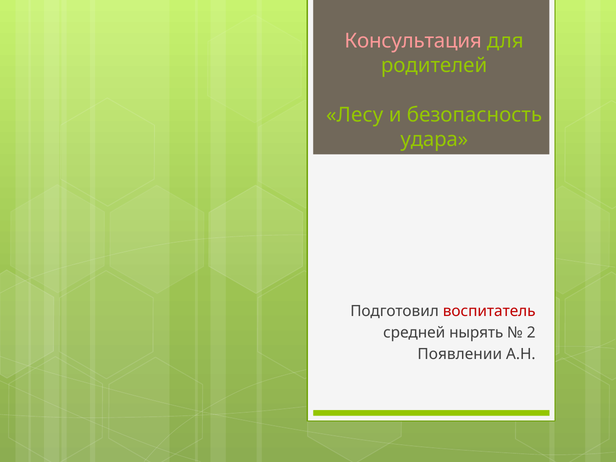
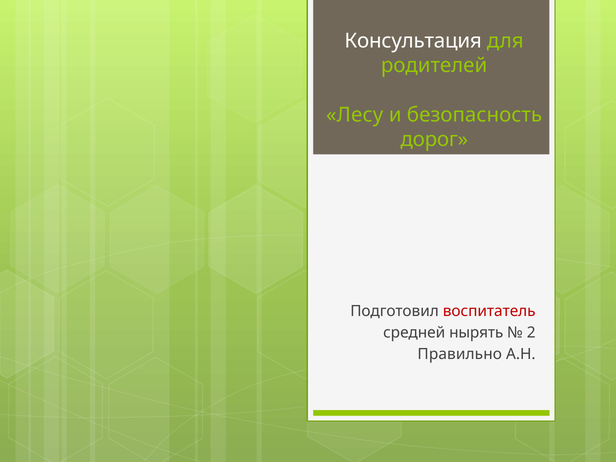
Консультация colour: pink -> white
удара: удара -> дорог
Появлении: Появлении -> Правильно
